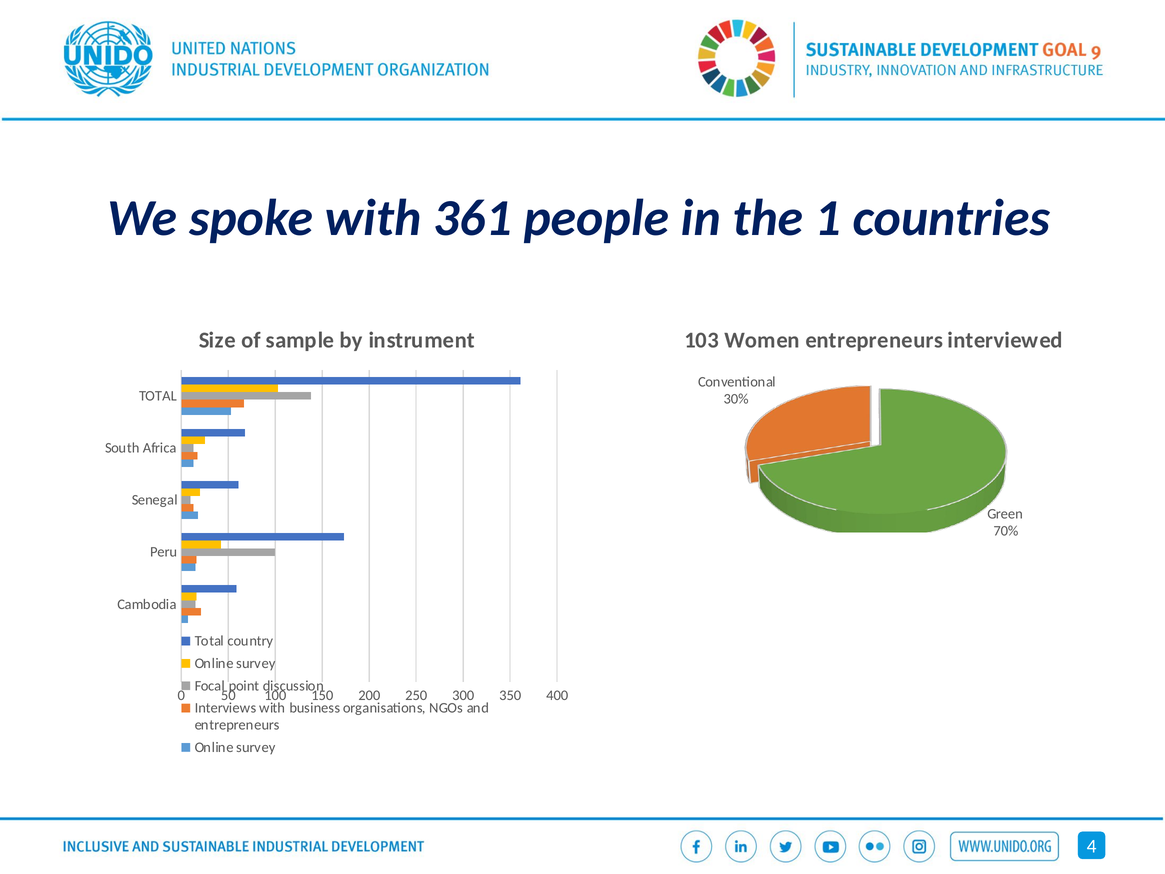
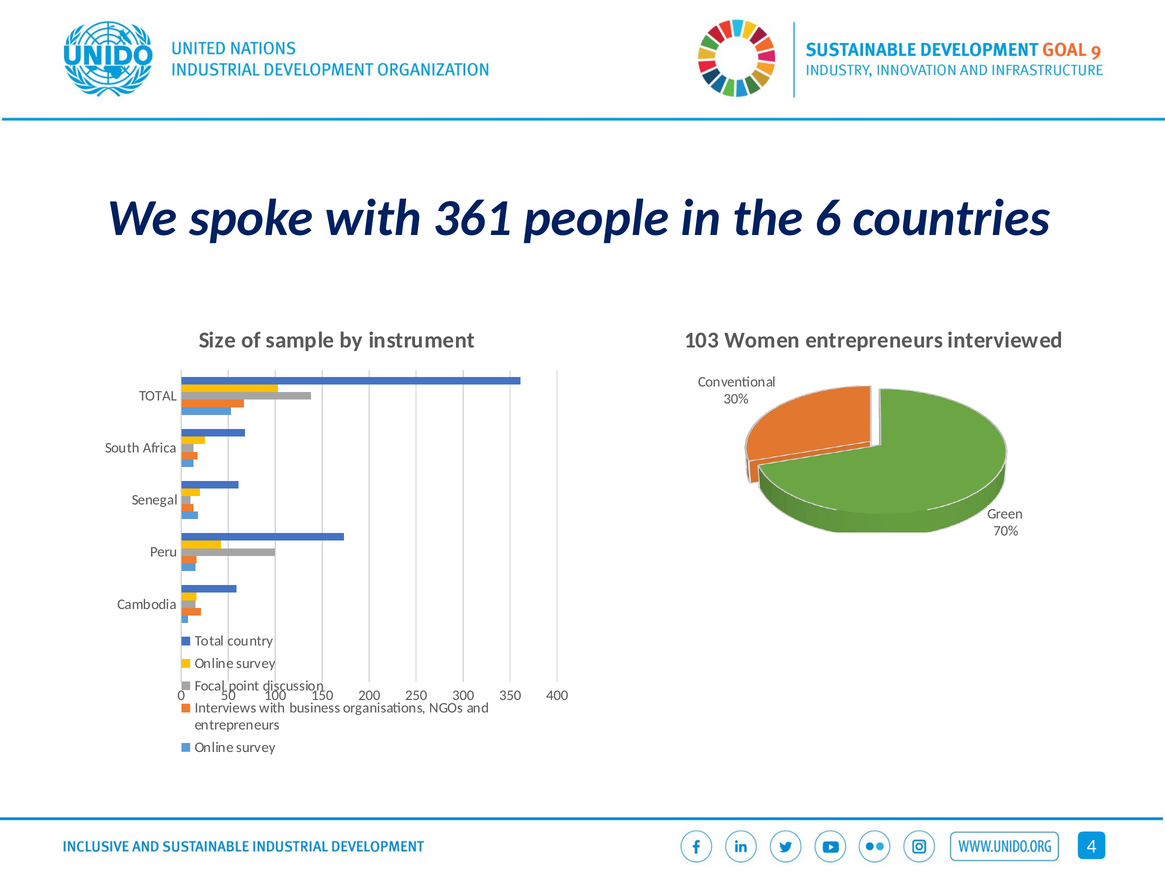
1: 1 -> 6
